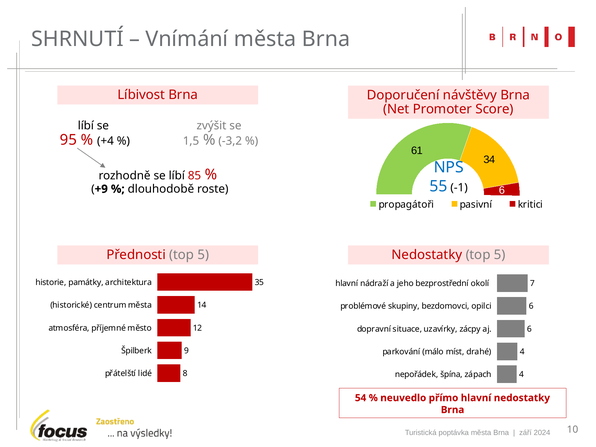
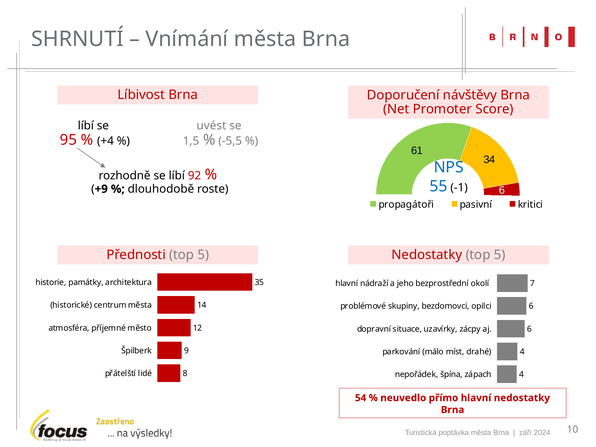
zvýšit: zvýšit -> uvést
-3,2: -3,2 -> -5,5
85: 85 -> 92
